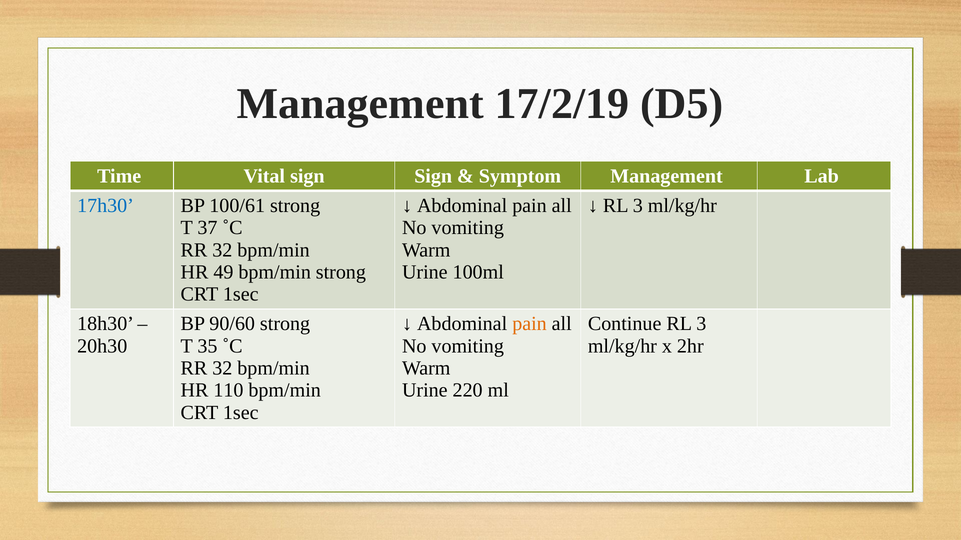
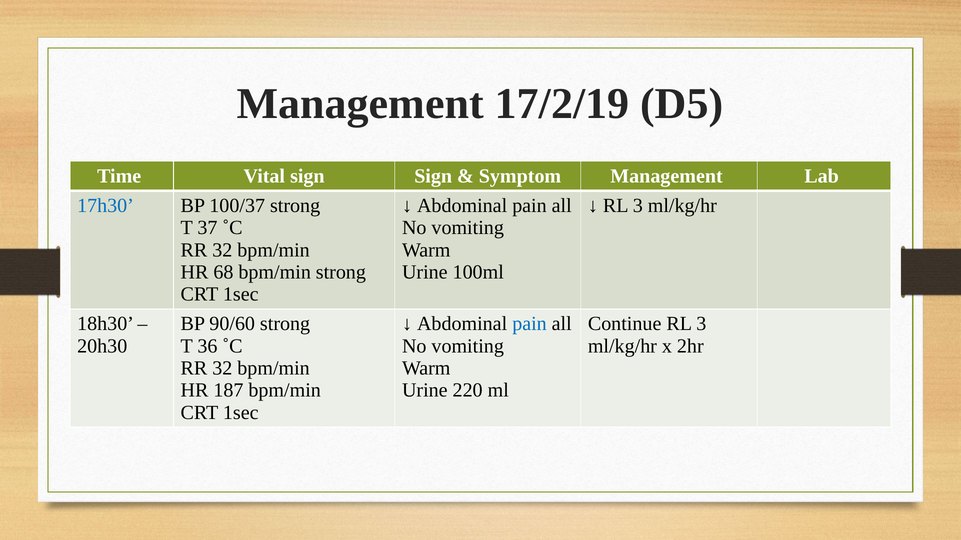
100/61: 100/61 -> 100/37
49: 49 -> 68
pain at (530, 324) colour: orange -> blue
35: 35 -> 36
110: 110 -> 187
